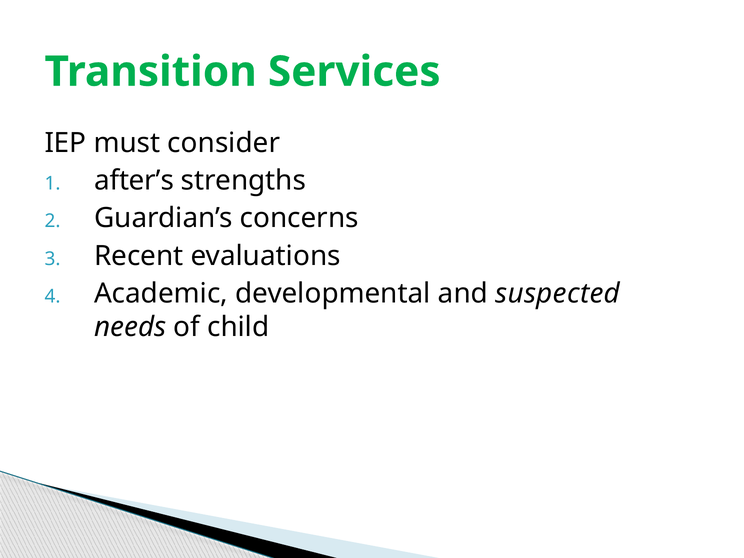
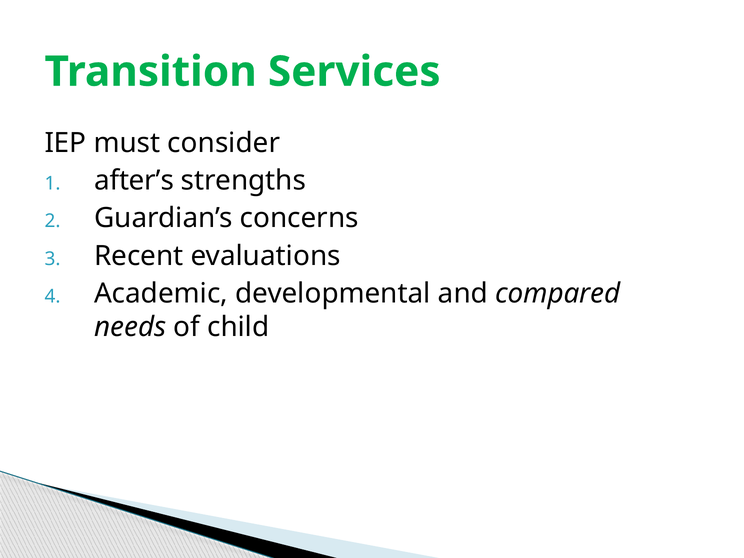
suspected: suspected -> compared
